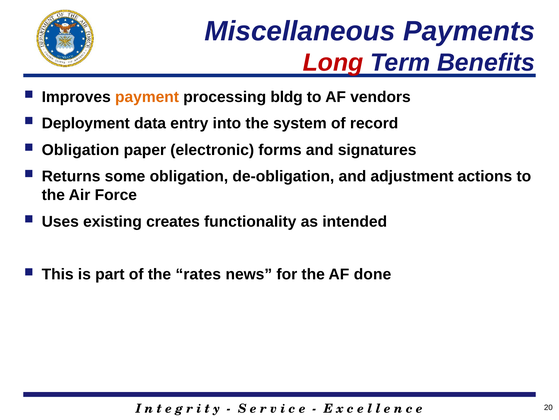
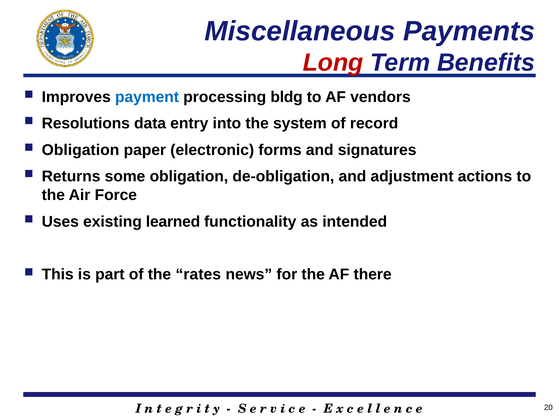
payment colour: orange -> blue
Deployment: Deployment -> Resolutions
creates: creates -> learned
done: done -> there
